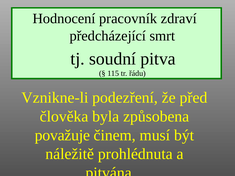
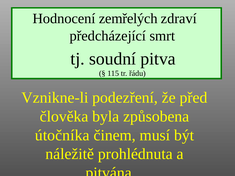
pracovník: pracovník -> zemřelých
považuje: považuje -> útočníka
